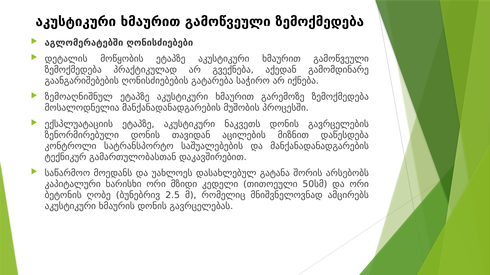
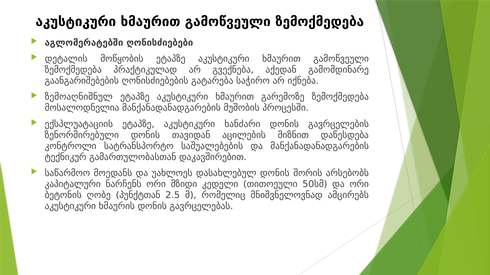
ნაკვეთს: ნაკვეთს -> ხანძარი
დასახლებულ გატანა: გატანა -> დონის
ხარისხი: ხარისხი -> ნარჩენს
ბუნებრივ: ბუნებრივ -> პუნქტთან
